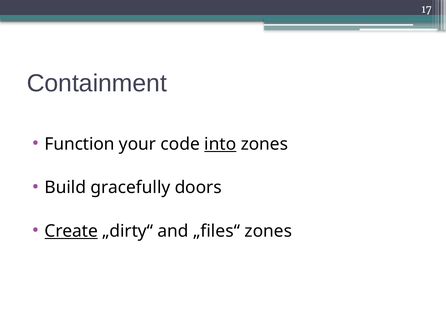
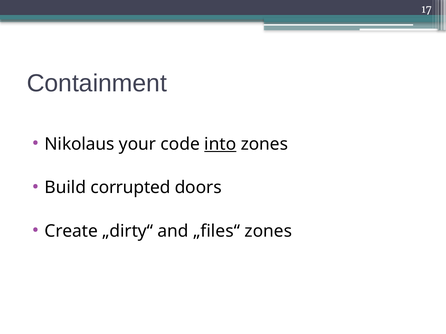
Function: Function -> Nikolaus
gracefully: gracefully -> corrupted
Create underline: present -> none
